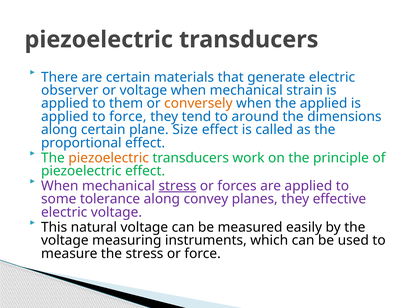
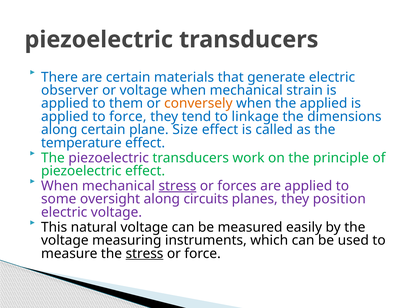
around: around -> linkage
proportional: proportional -> temperature
piezoelectric at (109, 158) colour: orange -> purple
tolerance: tolerance -> oversight
convey: convey -> circuits
effective: effective -> position
stress at (145, 254) underline: none -> present
